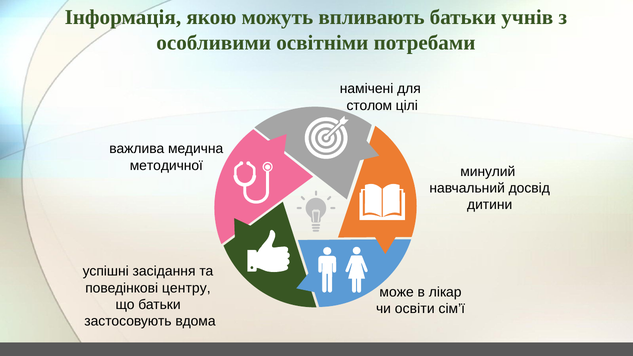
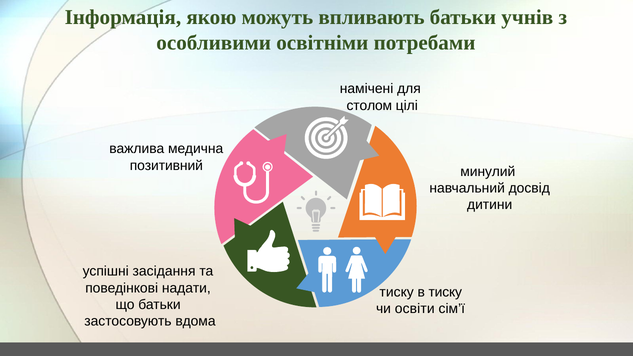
методичної: методичної -> позитивний
центру: центру -> надати
може at (397, 292): може -> тиску
в лікар: лікар -> тиску
